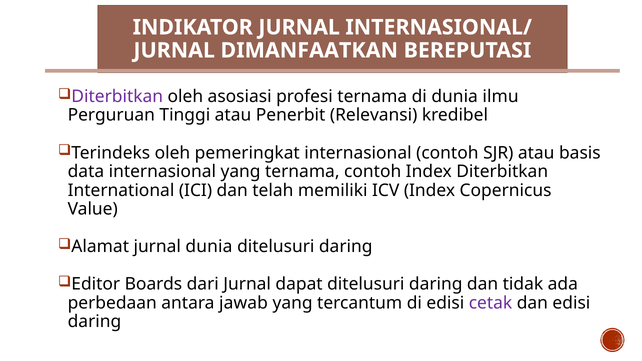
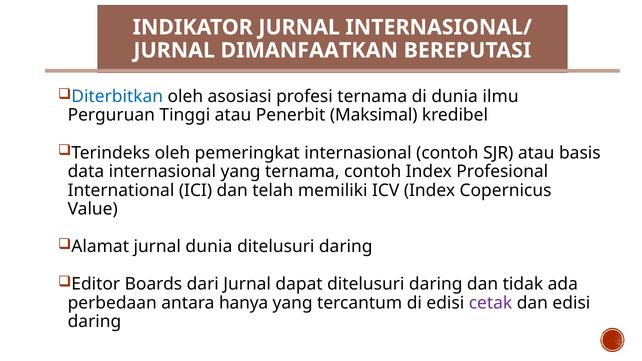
Diterbitkan at (117, 97) colour: purple -> blue
Relevansi: Relevansi -> Maksimal
Index Diterbitkan: Diterbitkan -> Profesional
jawab: jawab -> hanya
